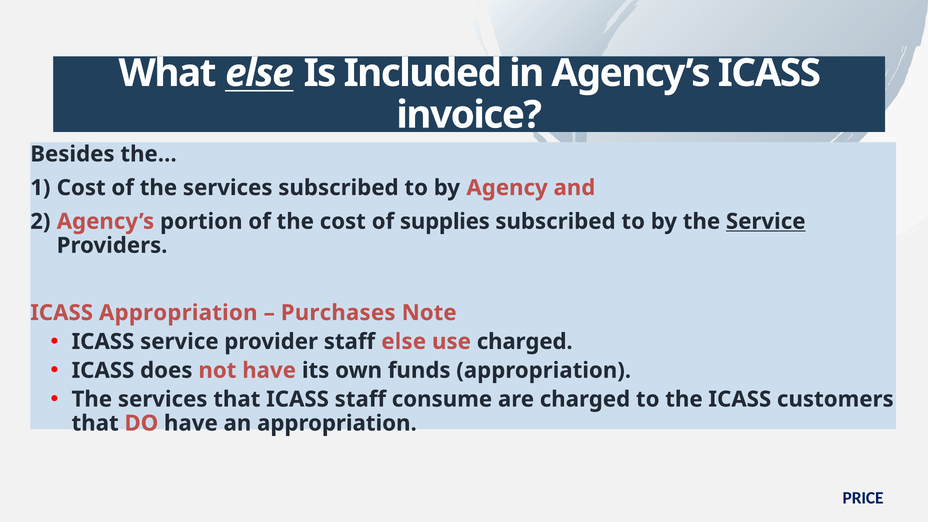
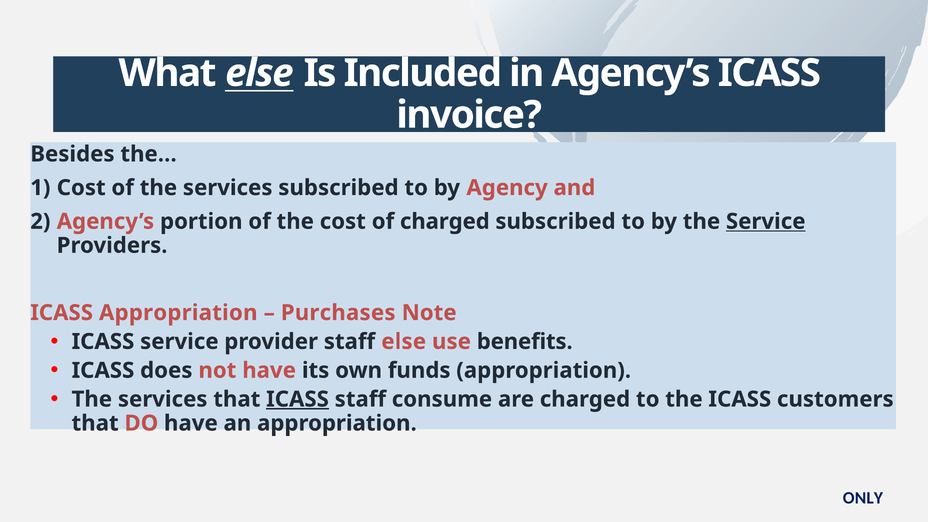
of supplies: supplies -> charged
use charged: charged -> benefits
ICASS at (297, 399) underline: none -> present
PRICE: PRICE -> ONLY
